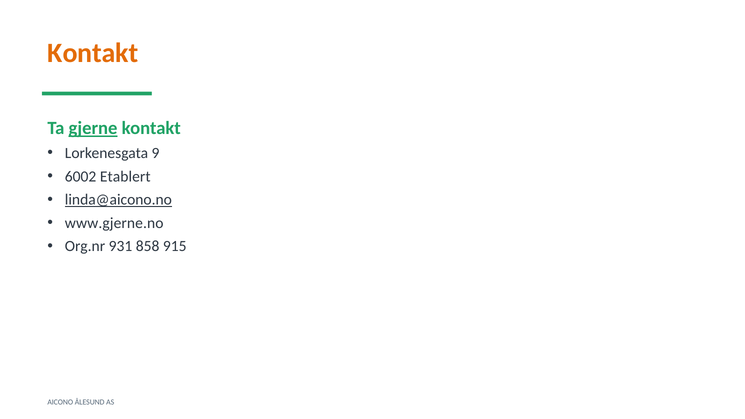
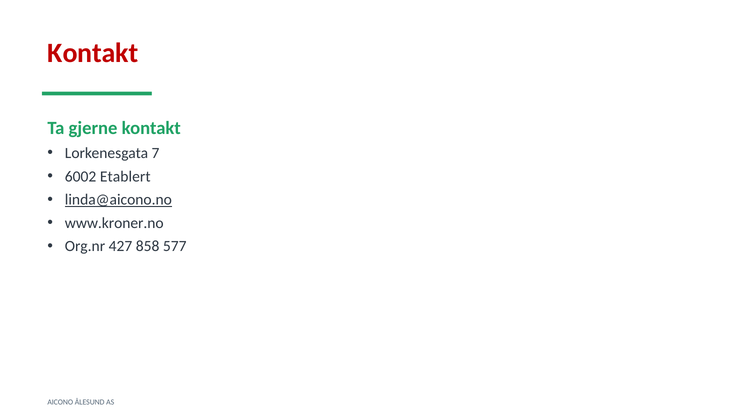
Kontakt at (93, 53) colour: orange -> red
gjerne underline: present -> none
9: 9 -> 7
www.gjerne.no: www.gjerne.no -> www.kroner.no
931: 931 -> 427
915: 915 -> 577
